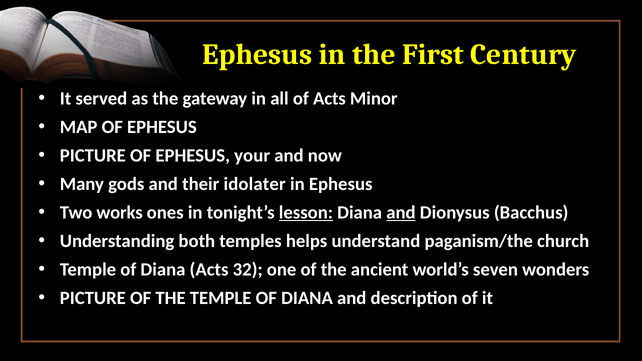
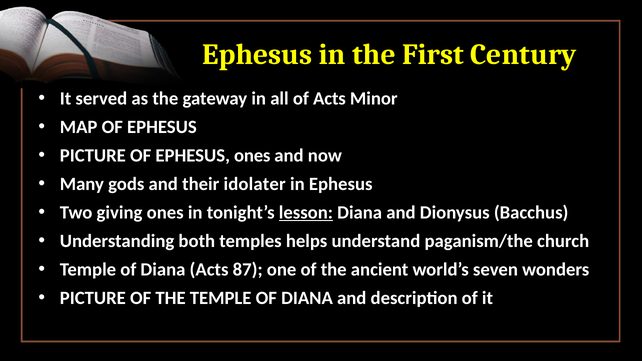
EPHESUS your: your -> ones
works: works -> giving
and at (401, 212) underline: present -> none
32: 32 -> 87
